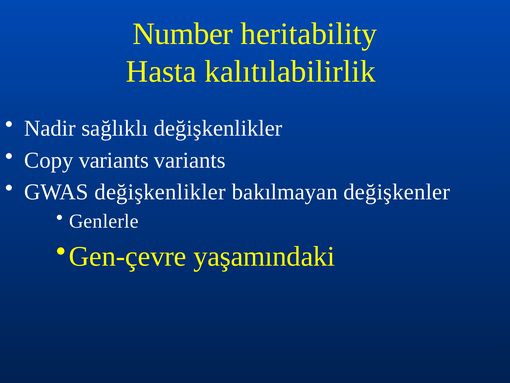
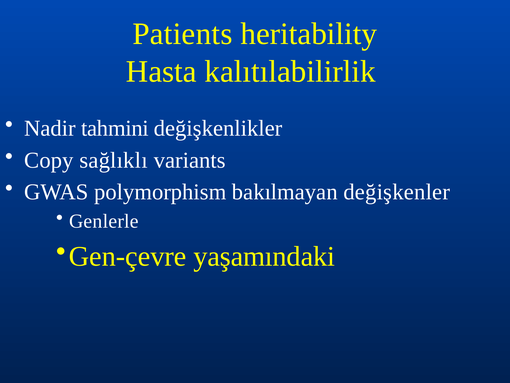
Number: Number -> Patients
sağlıklı: sağlıklı -> tahmini
Copy variants: variants -> sağlıklı
GWAS değişkenlikler: değişkenlikler -> polymorphism
